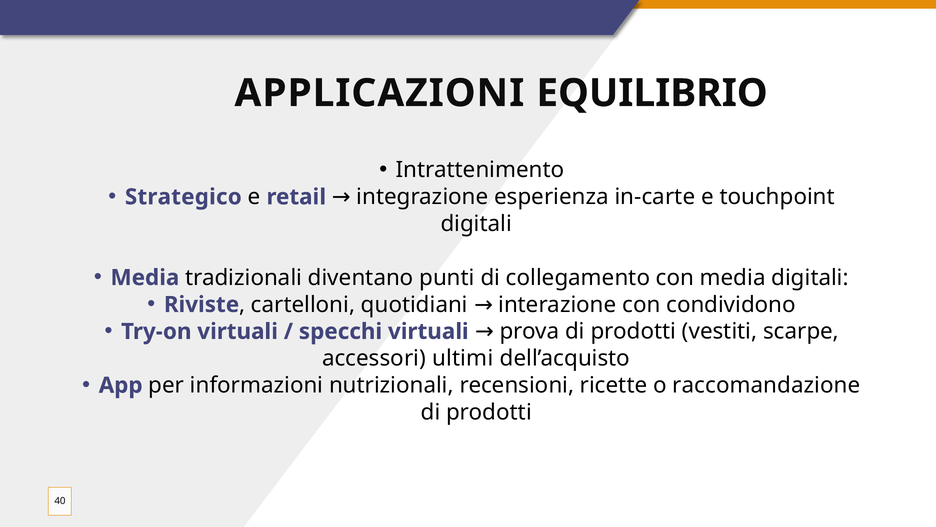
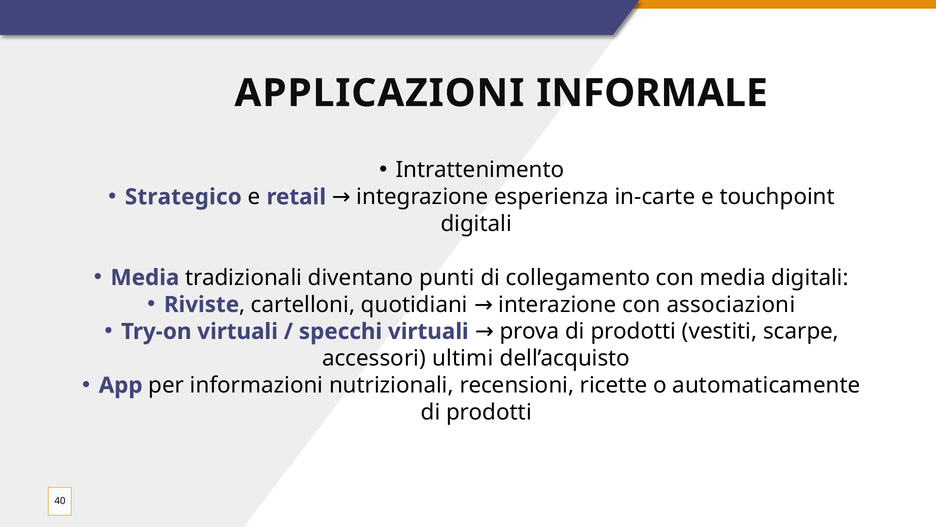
EQUILIBRIO: EQUILIBRIO -> INFORMALE
condividono: condividono -> associazioni
raccomandazione: raccomandazione -> automaticamente
